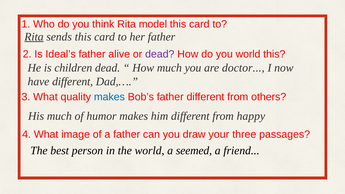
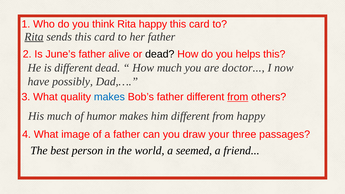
Rita model: model -> happy
Ideal’s: Ideal’s -> June’s
dead at (160, 54) colour: purple -> black
you world: world -> helps
is children: children -> different
have different: different -> possibly
from at (238, 97) underline: none -> present
